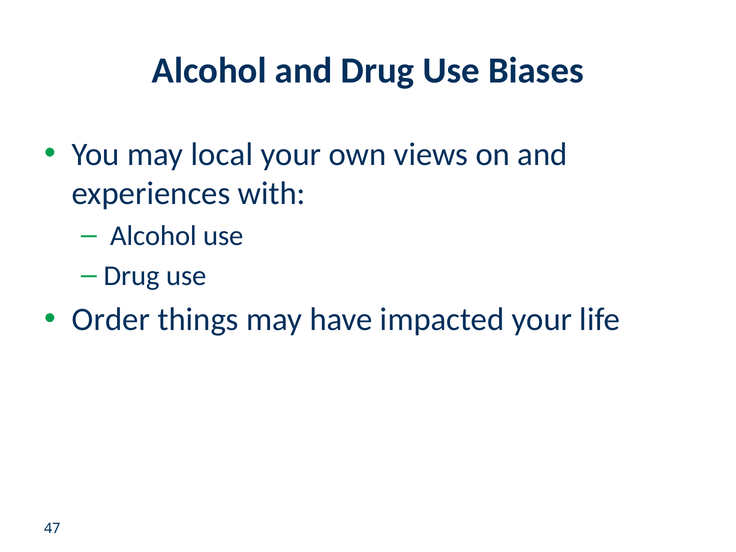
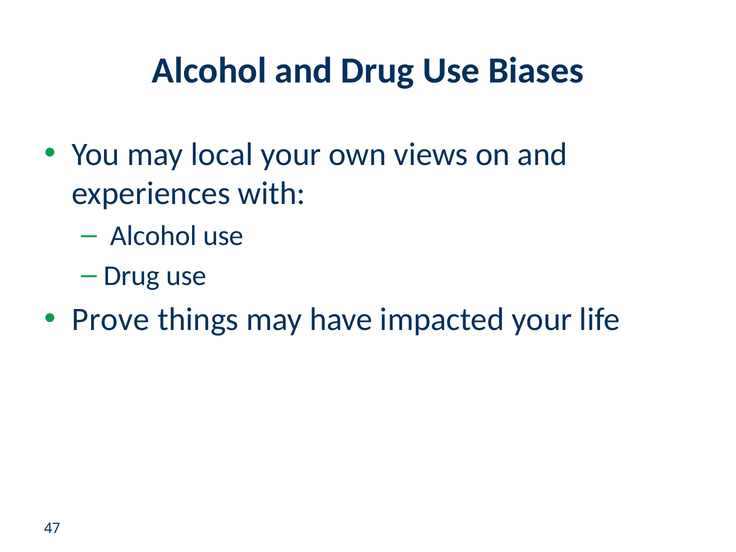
Order: Order -> Prove
